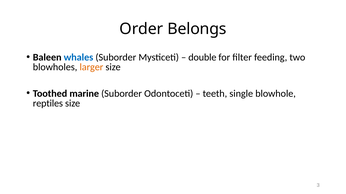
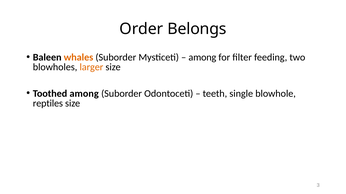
whales colour: blue -> orange
double at (202, 58): double -> among
Toothed marine: marine -> among
